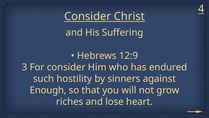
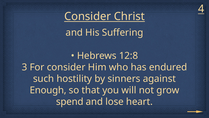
12:9: 12:9 -> 12:8
riches: riches -> spend
